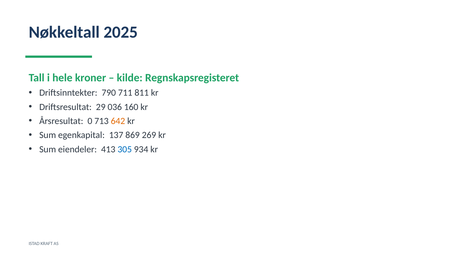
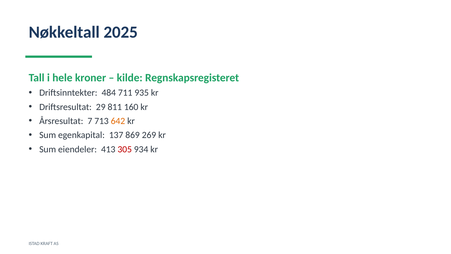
790: 790 -> 484
811: 811 -> 935
036: 036 -> 811
0: 0 -> 7
305 colour: blue -> red
